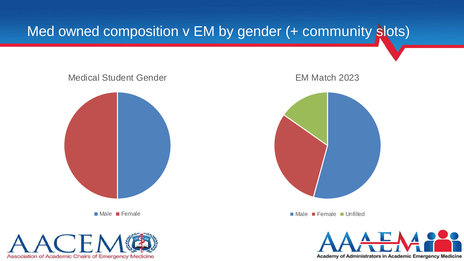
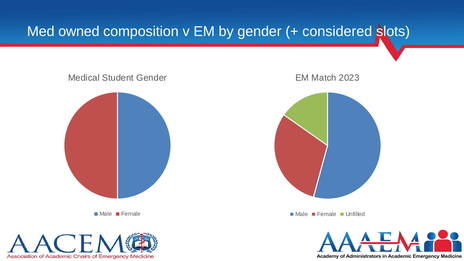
community: community -> considered
